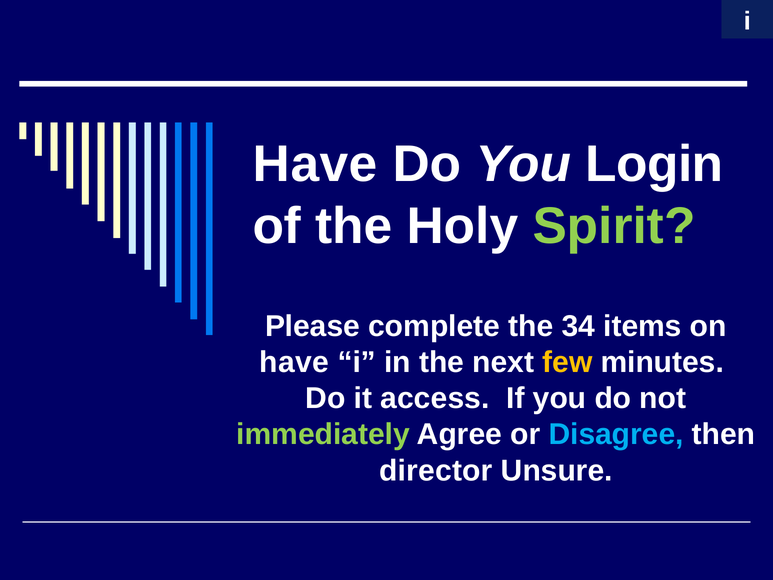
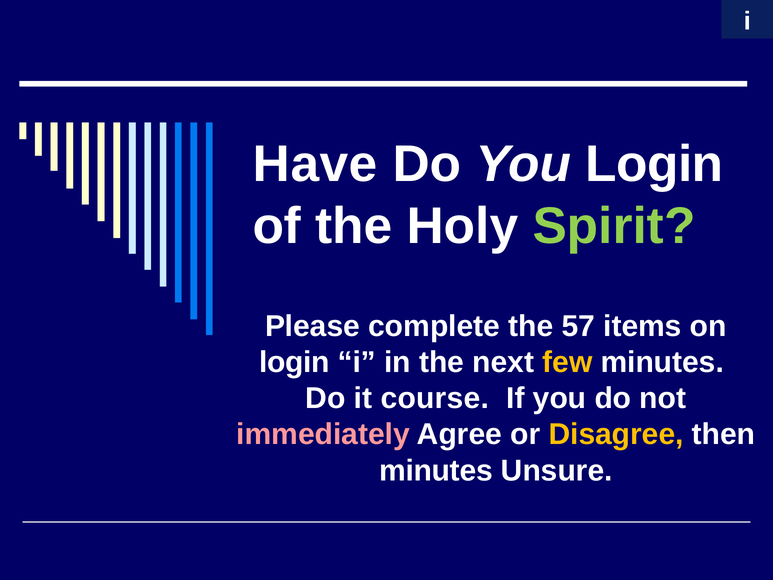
34: 34 -> 57
have at (294, 362): have -> login
access: access -> course
immediately colour: light green -> pink
Disagree colour: light blue -> yellow
director at (436, 470): director -> minutes
